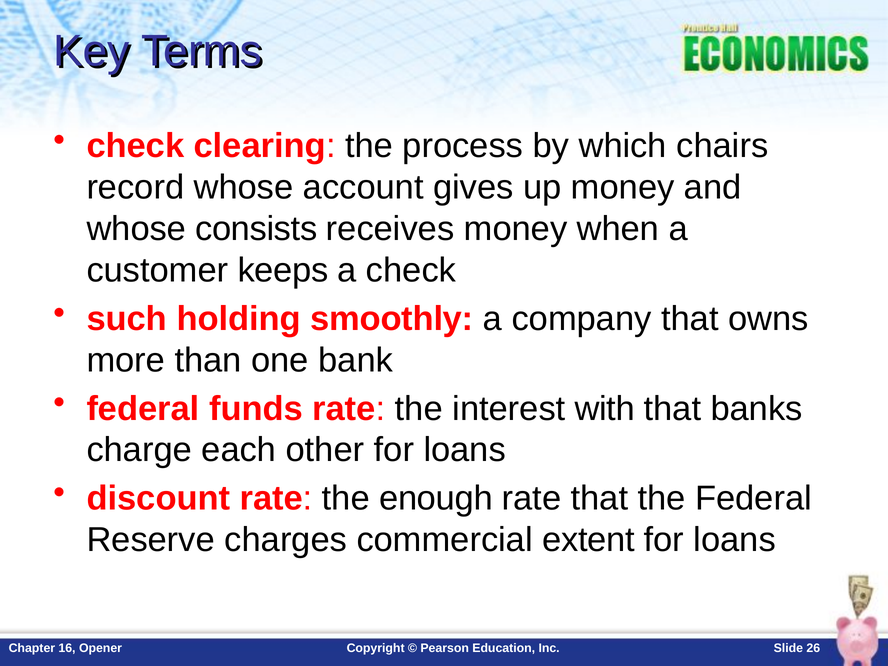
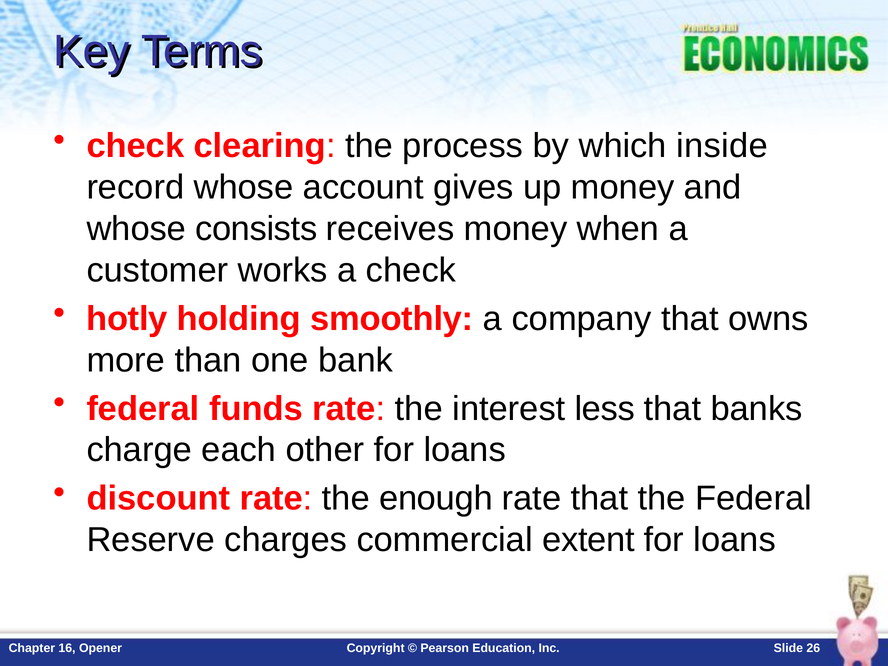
chairs: chairs -> inside
keeps: keeps -> works
such: such -> hotly
with: with -> less
